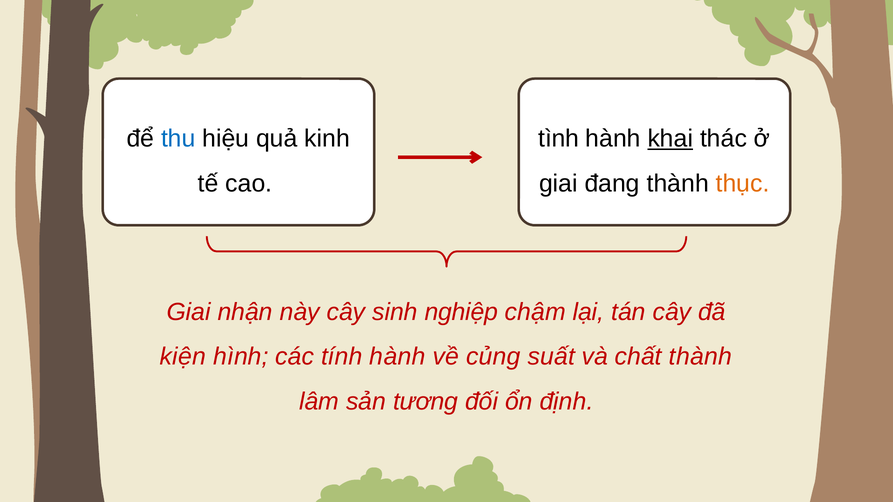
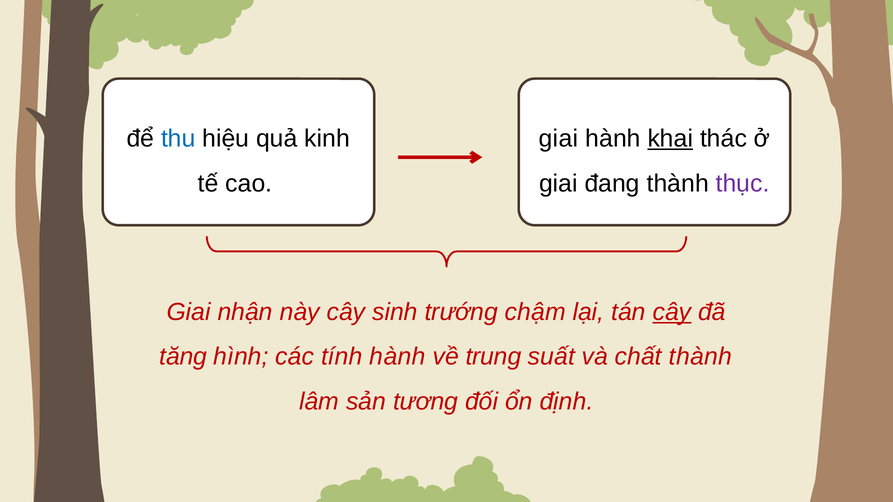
tình at (559, 139): tình -> giai
thục colour: orange -> purple
nghiệp: nghiệp -> trướng
cây at (672, 312) underline: none -> present
kiện: kiện -> tăng
củng: củng -> trung
